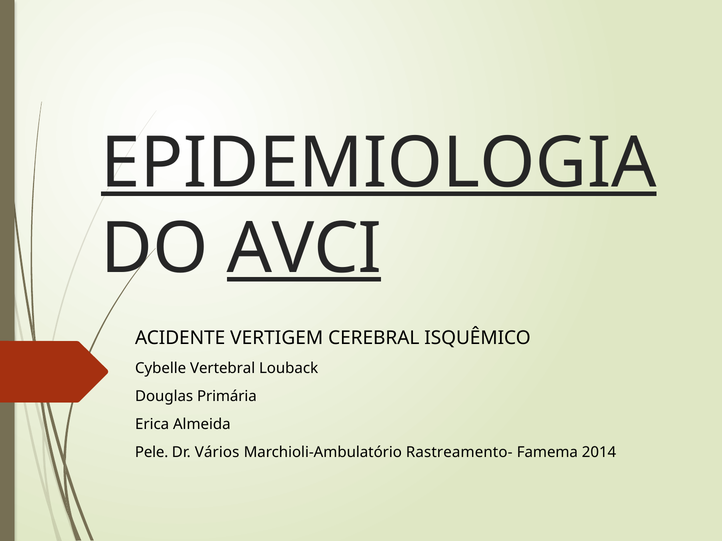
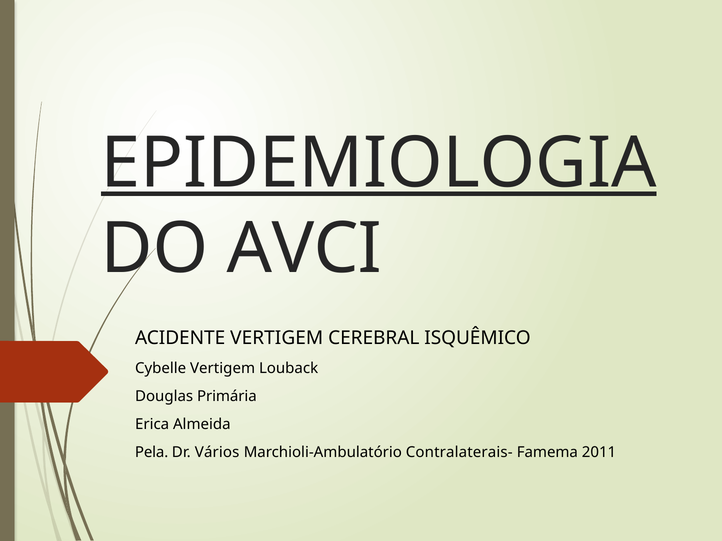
AVCI underline: present -> none
Cybelle Vertebral: Vertebral -> Vertigem
Pele: Pele -> Pela
Rastreamento-: Rastreamento- -> Contralaterais-
2014: 2014 -> 2011
